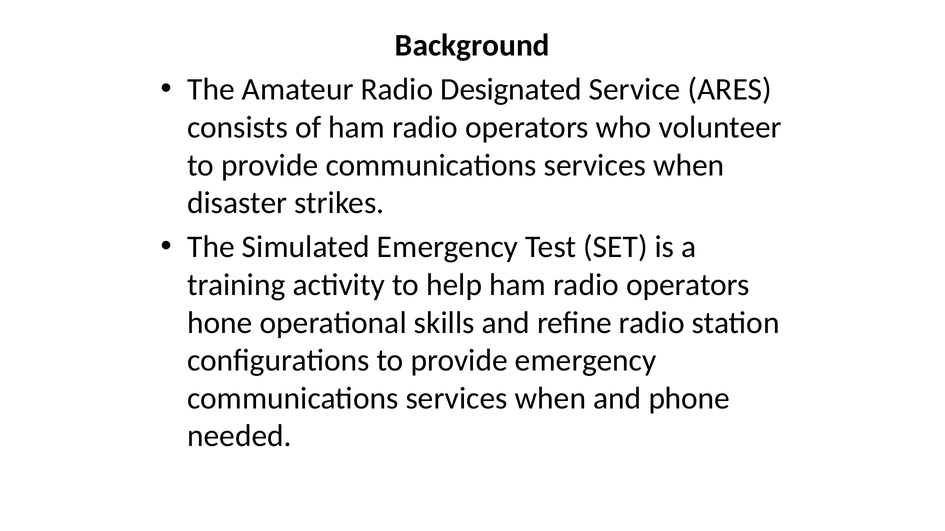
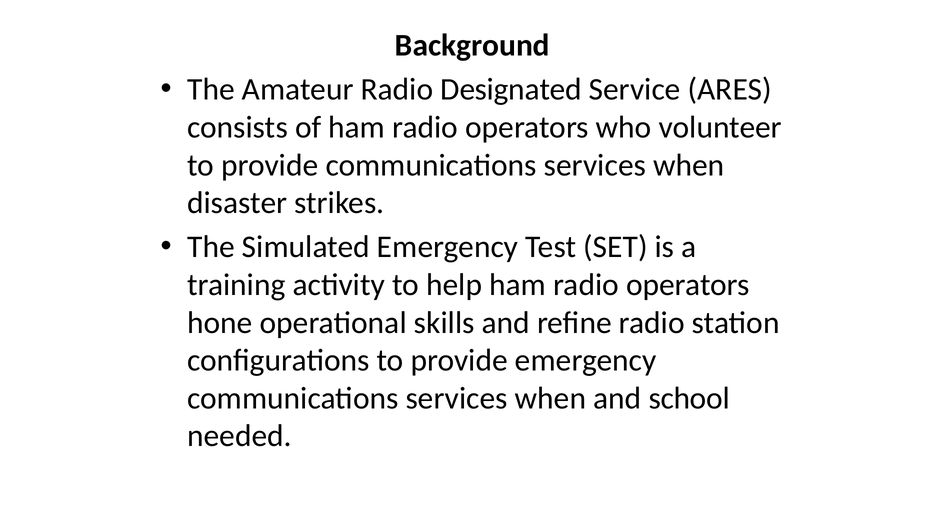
phone: phone -> school
